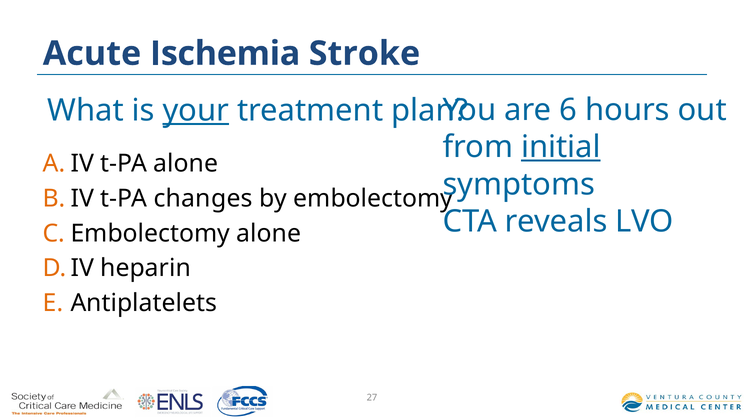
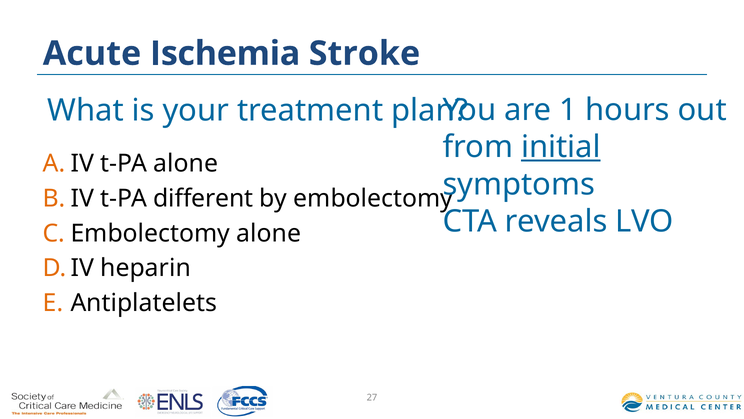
6: 6 -> 1
your underline: present -> none
changes: changes -> different
